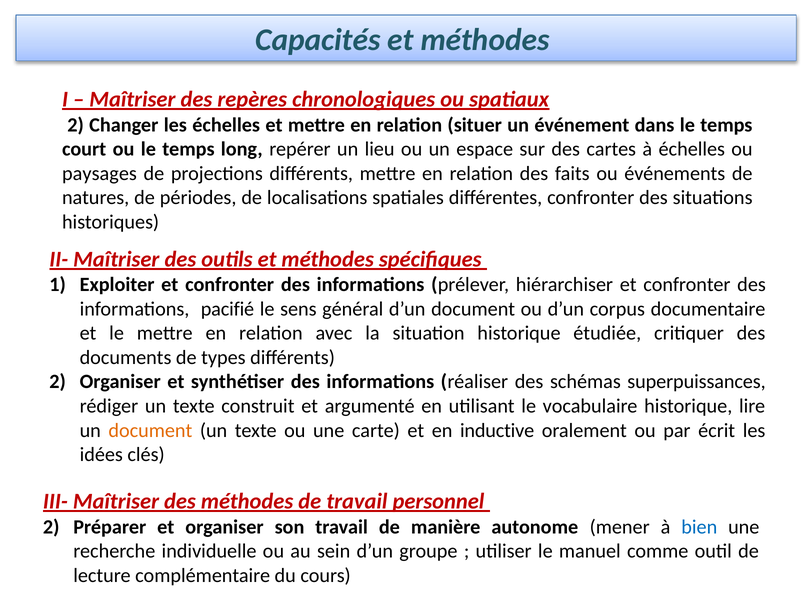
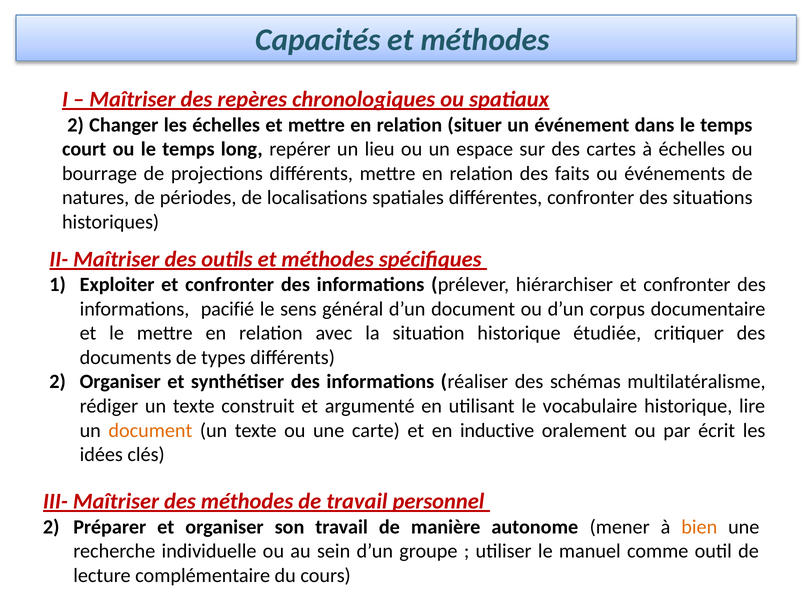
paysages: paysages -> bourrage
superpuissances: superpuissances -> multilatéralisme
bien colour: blue -> orange
